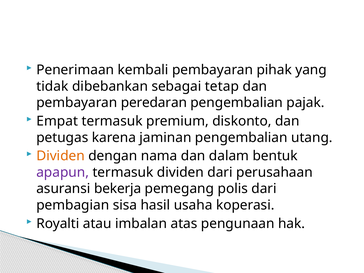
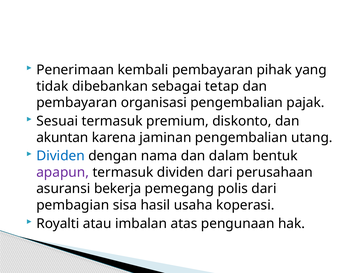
peredaran: peredaran -> organisasi
Empat: Empat -> Sesuai
petugas: petugas -> akuntan
Dividen at (61, 156) colour: orange -> blue
